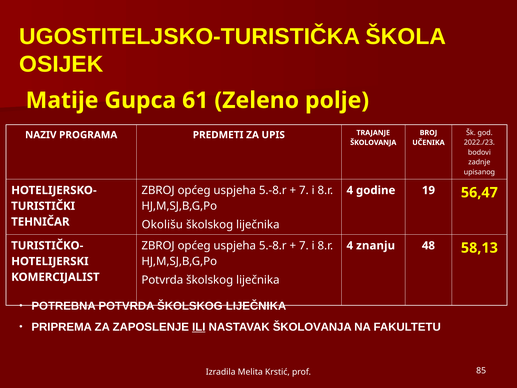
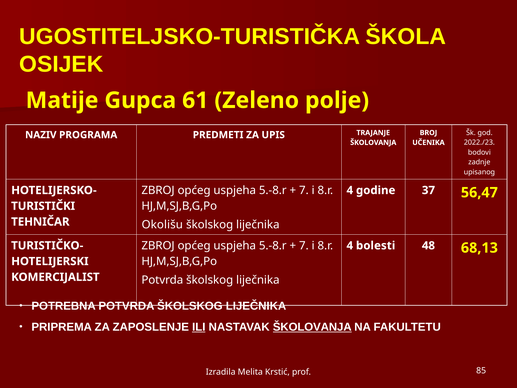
19: 19 -> 37
znanju: znanju -> bolesti
58,13: 58,13 -> 68,13
ŠKOLOVANJA at (312, 327) underline: none -> present
